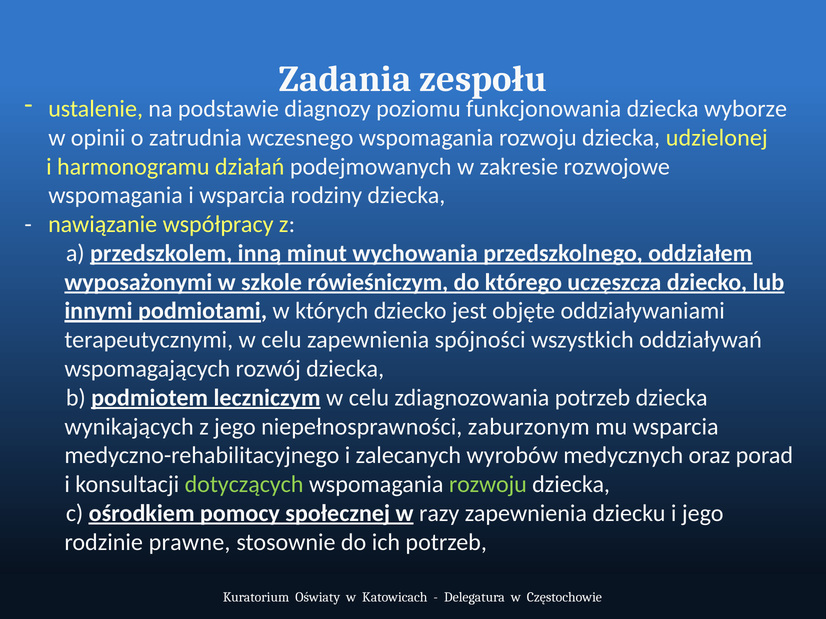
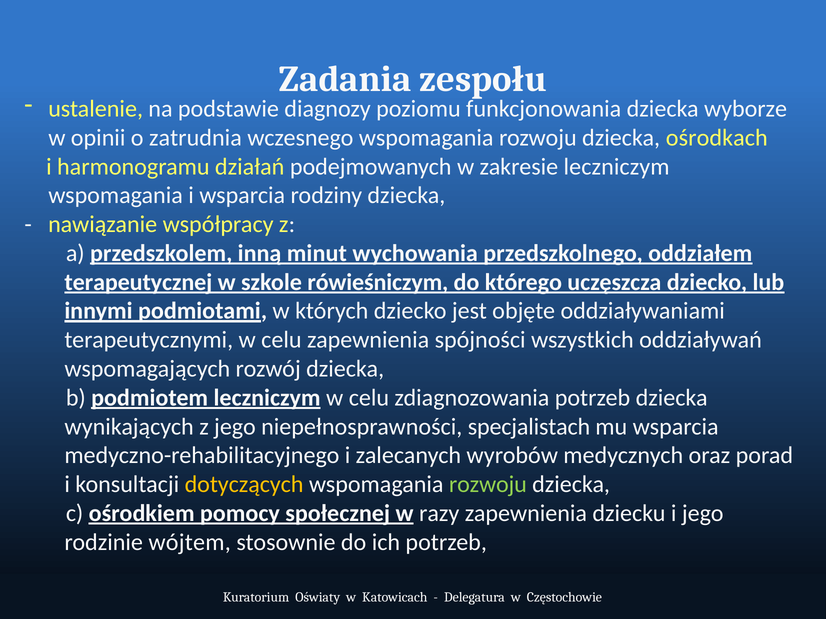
udzielonej: udzielonej -> ośrodkach
zakresie rozwojowe: rozwojowe -> leczniczym
wyposażonymi: wyposażonymi -> terapeutycznej
zaburzonym: zaburzonym -> specjalistach
dotyczących colour: light green -> yellow
prawne: prawne -> wójtem
